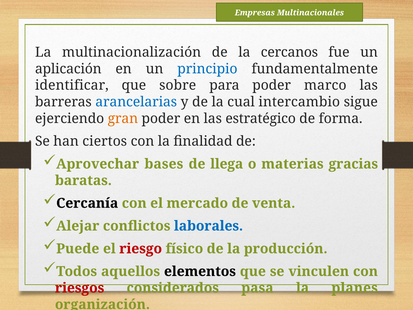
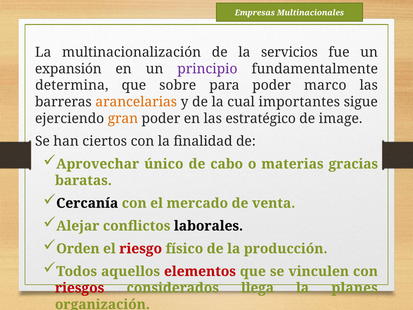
cercanos: cercanos -> servicios
aplicación: aplicación -> expansión
principio colour: blue -> purple
identificar: identificar -> determina
arancelarias colour: blue -> orange
intercambio: intercambio -> importantes
forma: forma -> image
bases: bases -> único
llega: llega -> cabo
laborales colour: blue -> black
Puede: Puede -> Orden
elementos colour: black -> red
pasa: pasa -> llega
